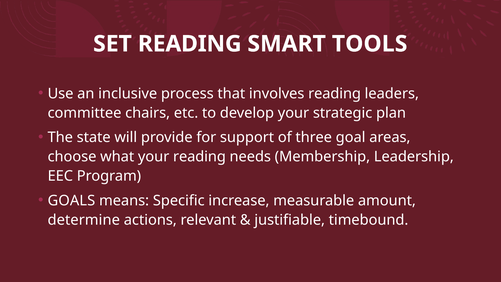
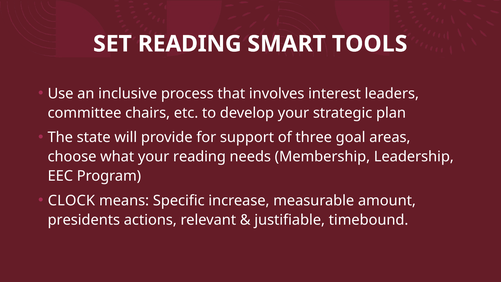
involves reading: reading -> interest
GOALS: GOALS -> CLOCK
determine: determine -> presidents
